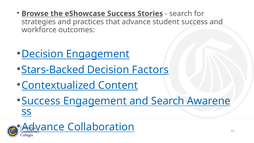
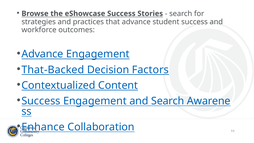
Decision at (42, 54): Decision -> Advance
Stars-Backed: Stars-Backed -> That-Backed
Advance at (43, 127): Advance -> Enhance
